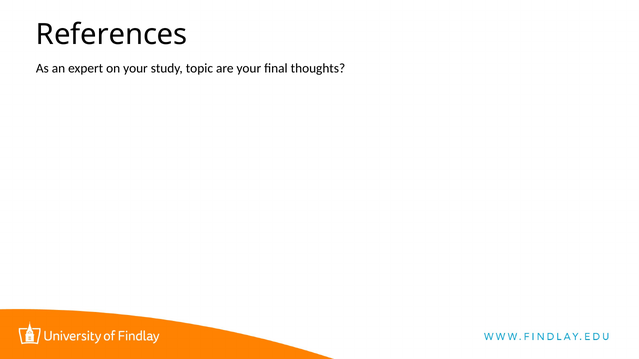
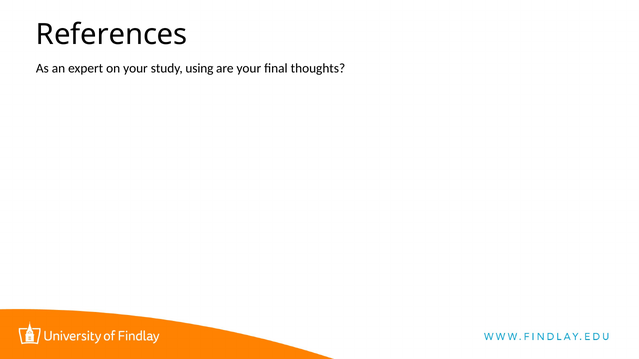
topic: topic -> using
